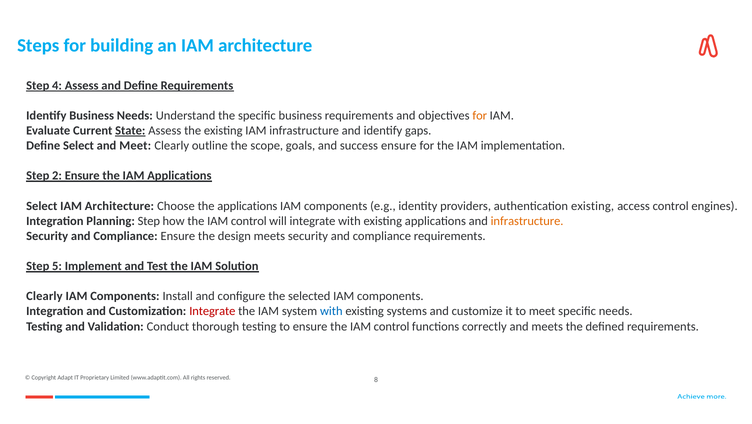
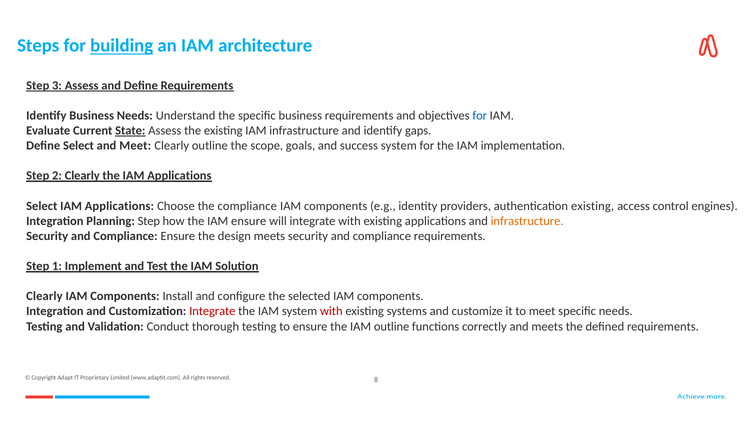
building underline: none -> present
4: 4 -> 3
for at (480, 115) colour: orange -> blue
success ensure: ensure -> system
2 Ensure: Ensure -> Clearly
Select IAM Architecture: Architecture -> Applications
the applications: applications -> compliance
how the IAM control: control -> ensure
5: 5 -> 1
with at (331, 311) colour: blue -> red
ensure the IAM control: control -> outline
